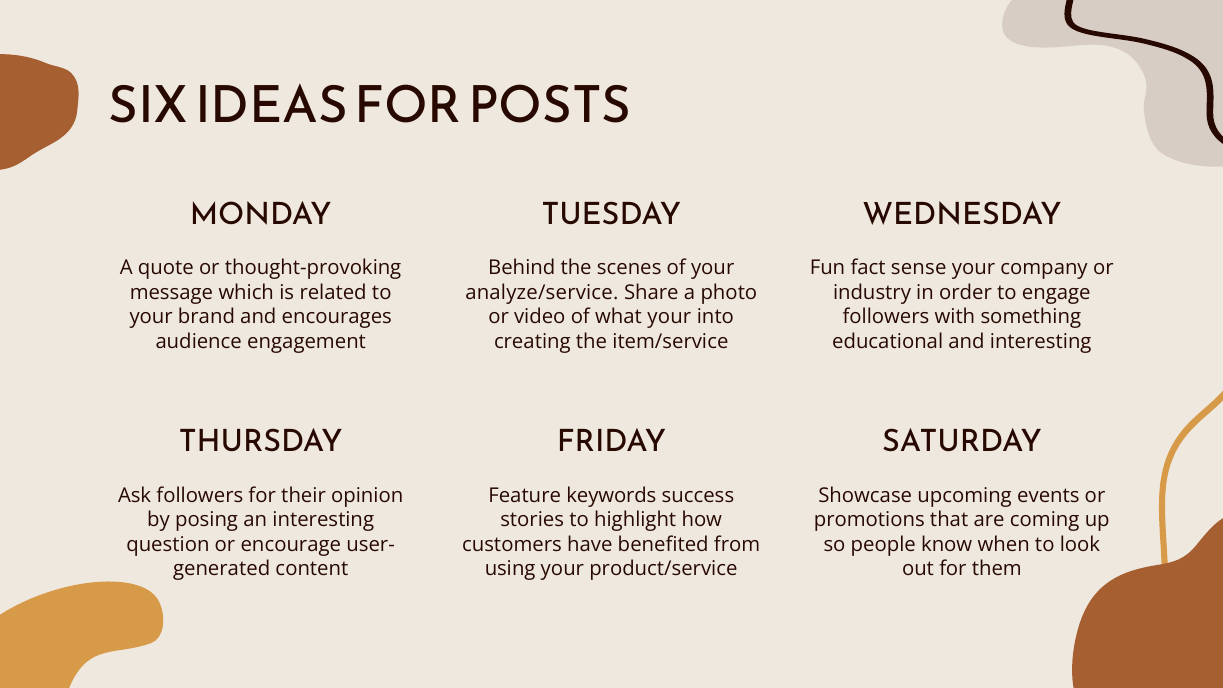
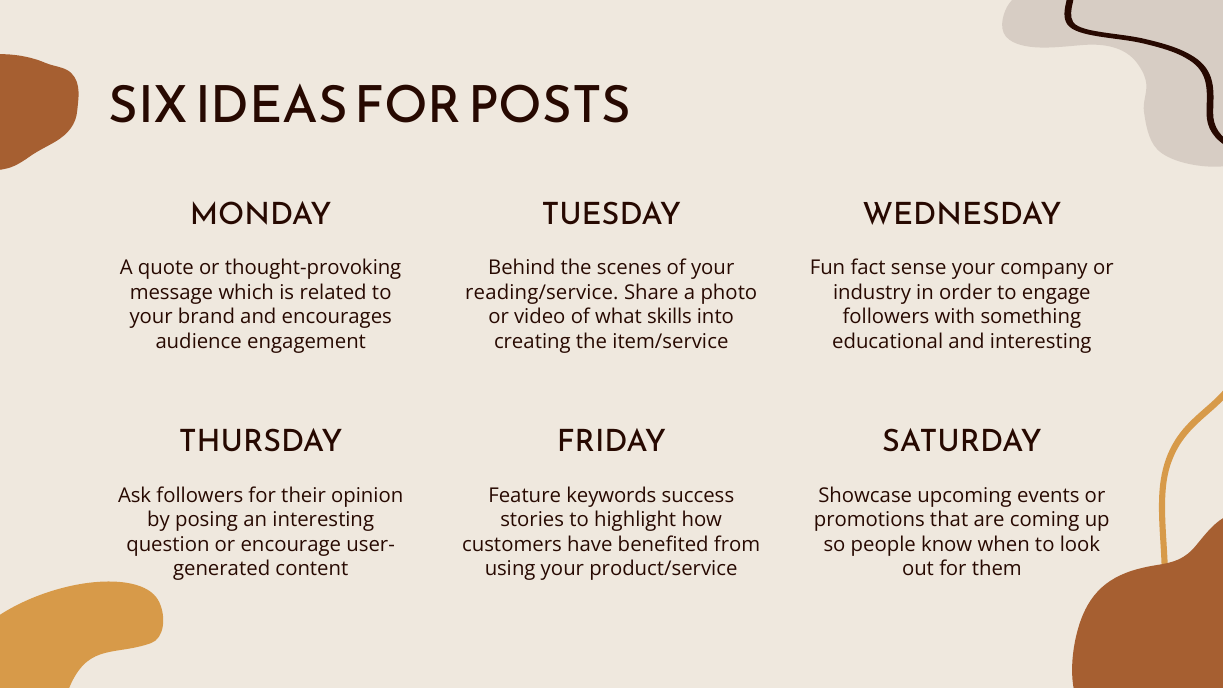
analyze/service: analyze/service -> reading/service
what your: your -> skills
